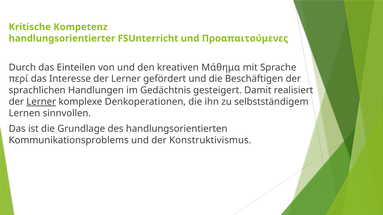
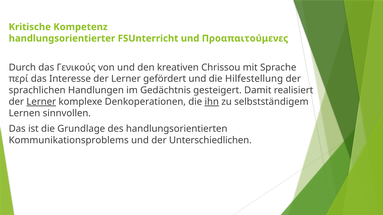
Einteilen: Einteilen -> Γενικούς
Μάθημα: Μάθημα -> Chrissou
Beschäftigen: Beschäftigen -> Hilfestellung
ihn underline: none -> present
Konstruktivismus: Konstruktivismus -> Unterschiedlichen
